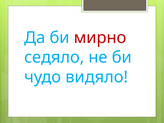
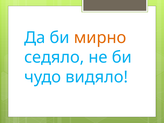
мирно colour: red -> orange
